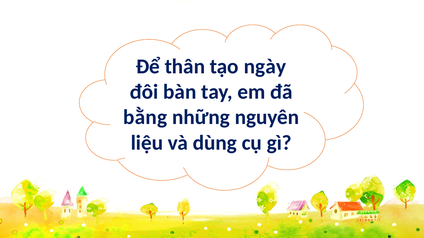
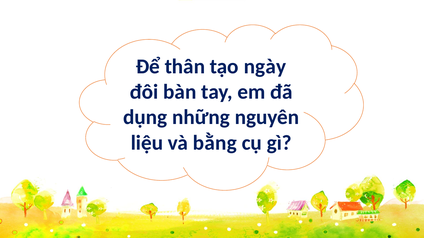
bằng: bằng -> dụng
dùng: dùng -> bằng
